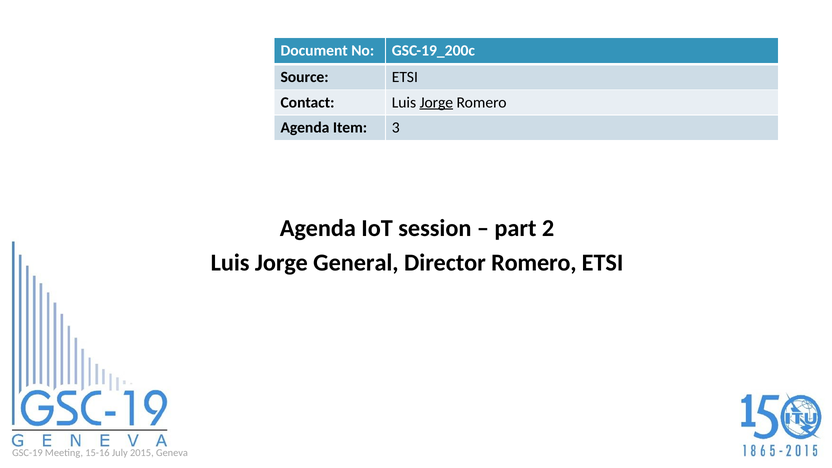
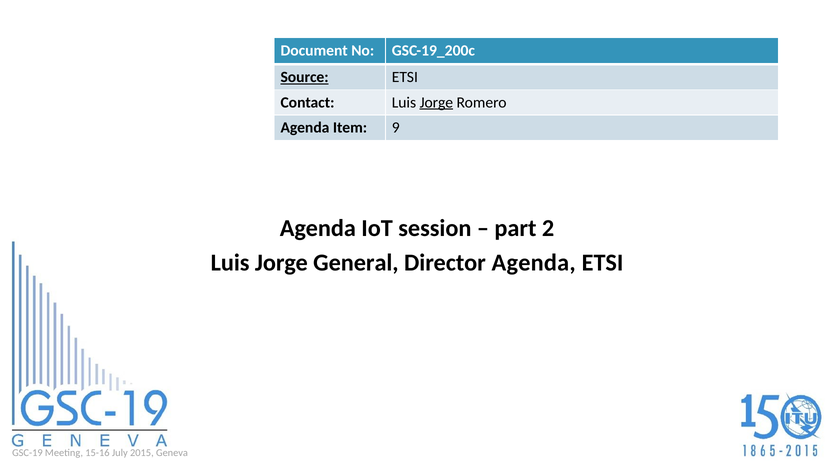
Source underline: none -> present
3: 3 -> 9
Director Romero: Romero -> Agenda
